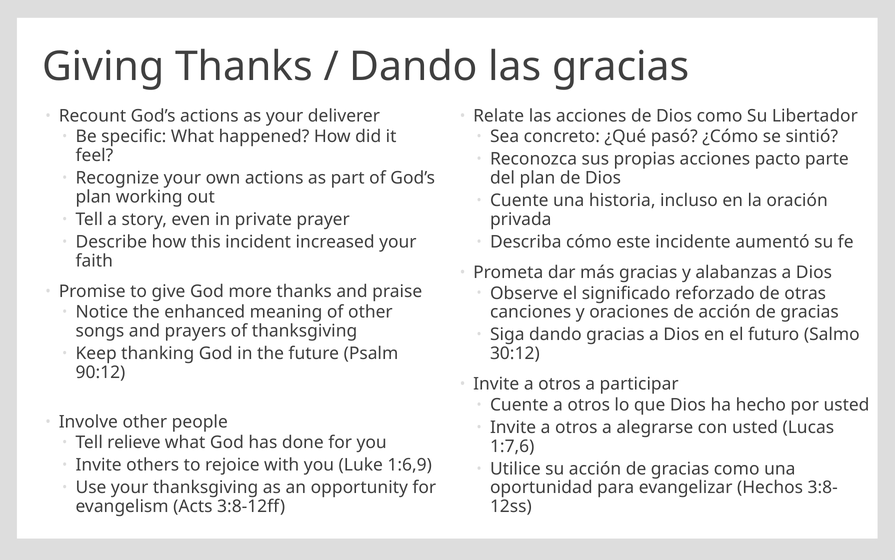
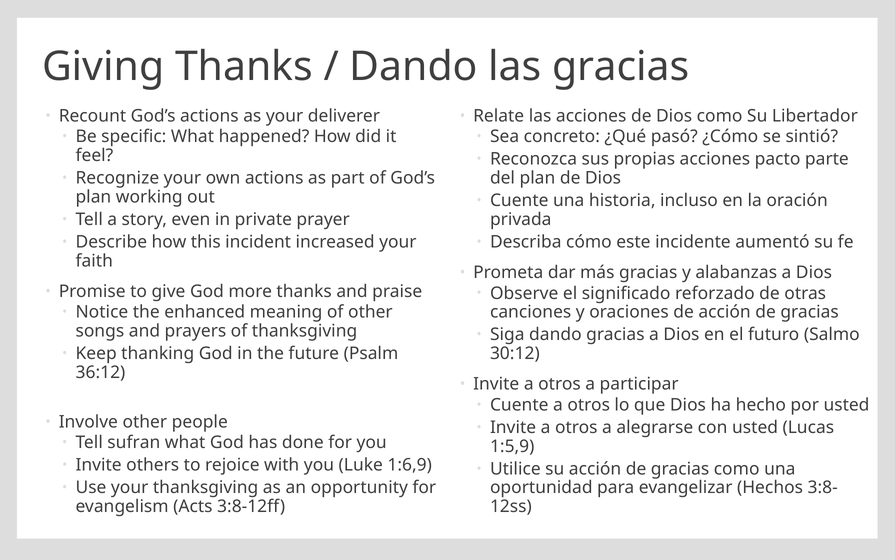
90:12: 90:12 -> 36:12
relieve: relieve -> sufran
1:7,6: 1:7,6 -> 1:5,9
